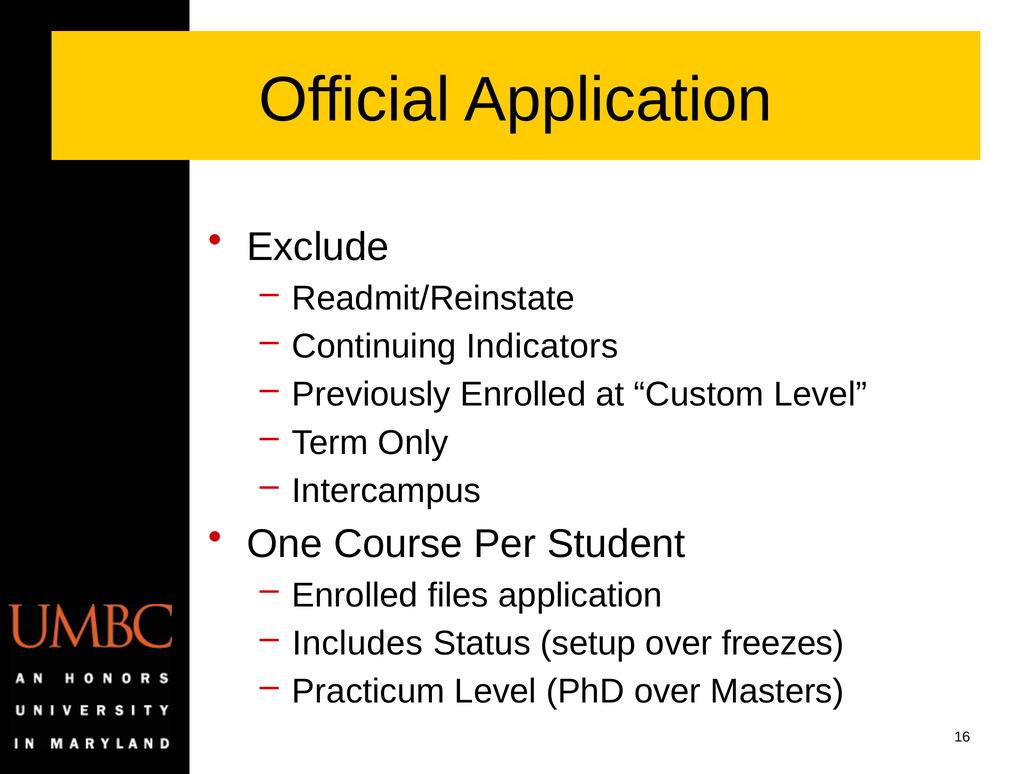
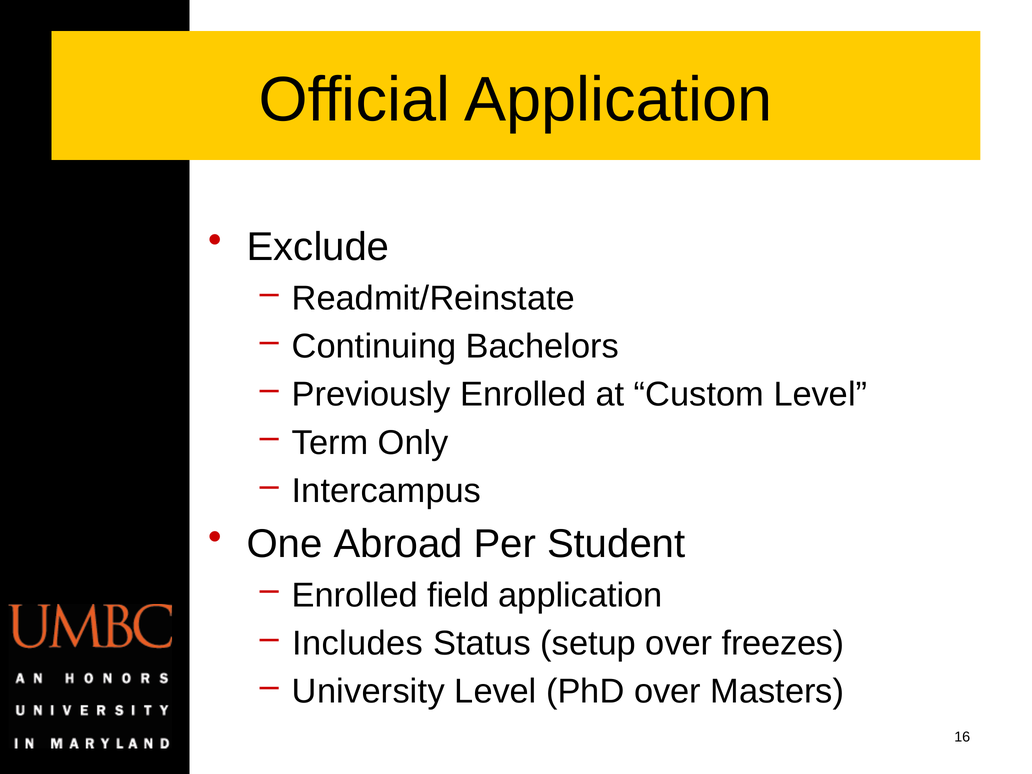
Indicators: Indicators -> Bachelors
Course: Course -> Abroad
files: files -> field
Practicum: Practicum -> University
